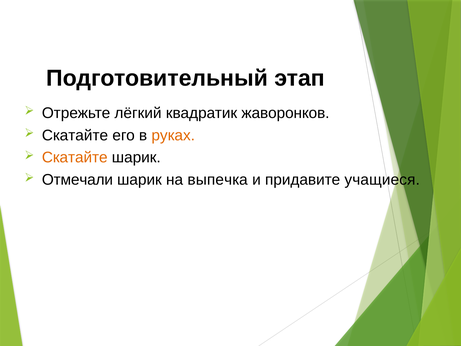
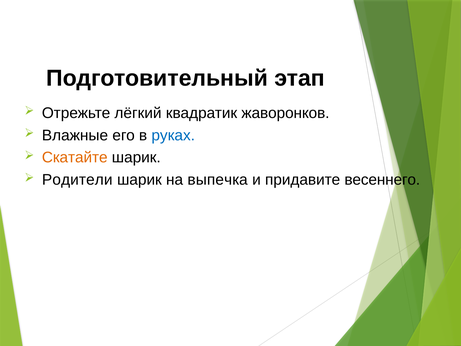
Скатайте at (75, 135): Скатайте -> Влажные
руках colour: orange -> blue
Отмечали: Отмечали -> Родители
учащиеся: учащиеся -> весеннего
